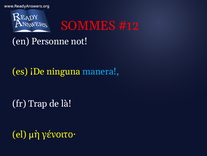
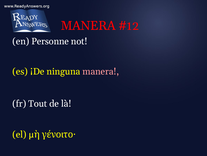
SOMMES at (88, 26): SOMMES -> MANERA
manera at (101, 71) colour: light blue -> pink
Trap: Trap -> Tout
